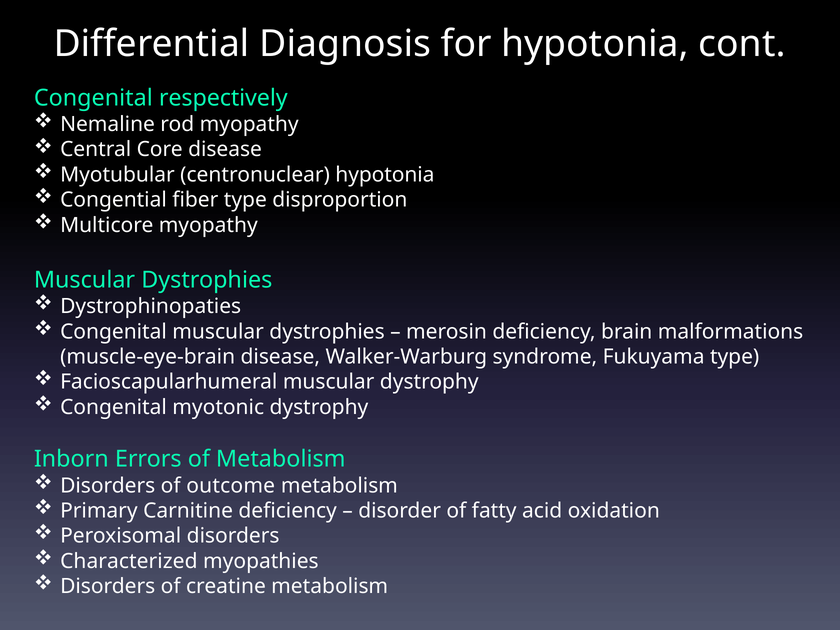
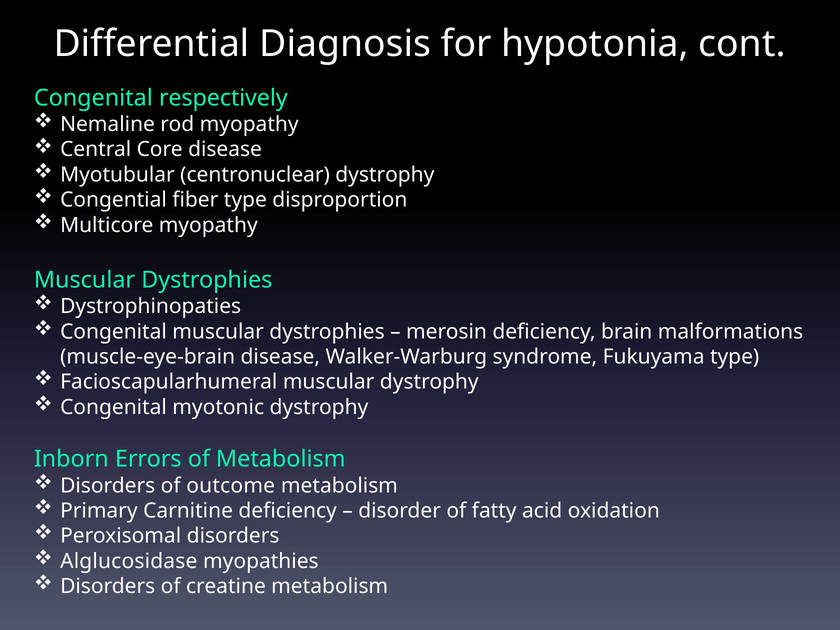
centronuclear hypotonia: hypotonia -> dystrophy
Characterized: Characterized -> Alglucosidase
